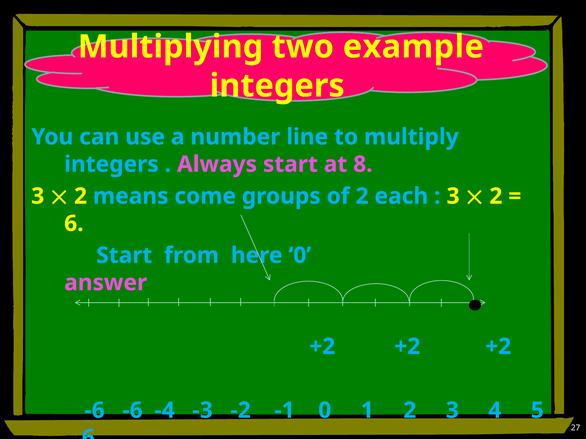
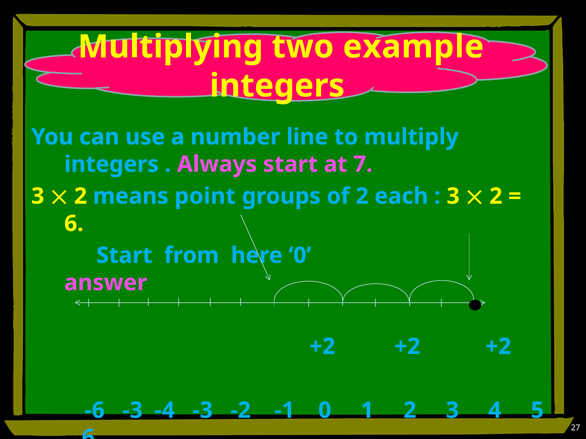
8: 8 -> 7
come: come -> point
-6 -6: -6 -> -3
